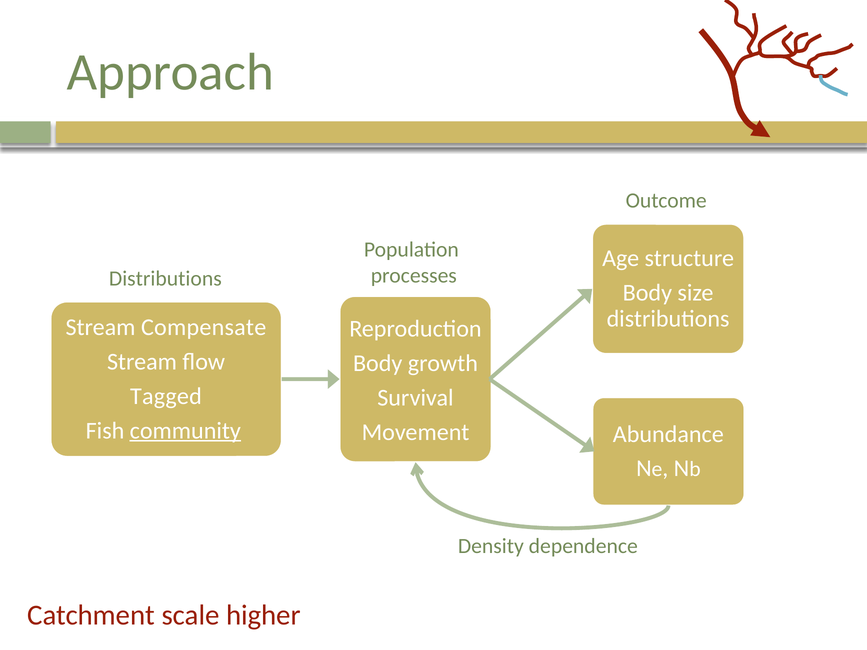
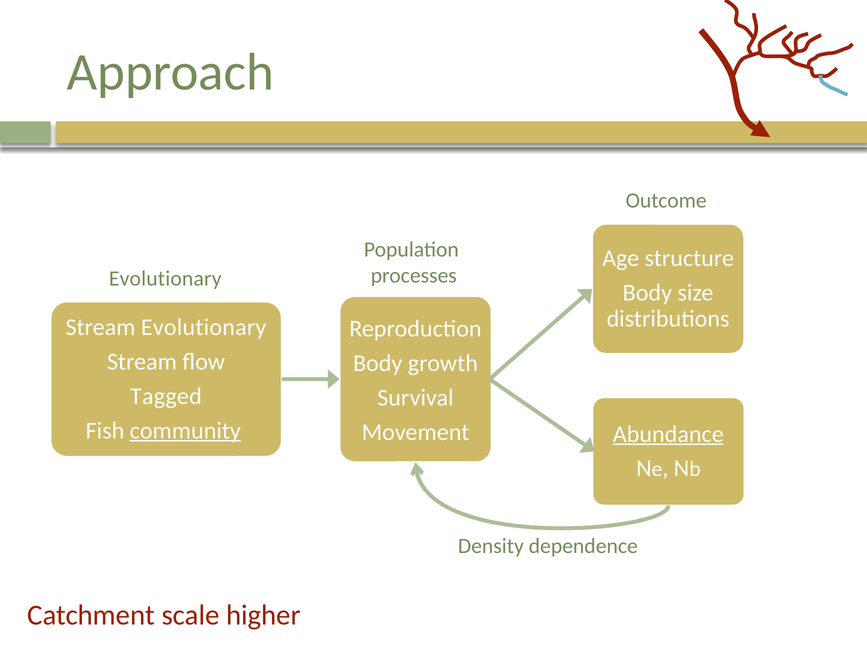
Distributions at (165, 279): Distributions -> Evolutionary
Stream Compensate: Compensate -> Evolutionary
Abundance underline: none -> present
